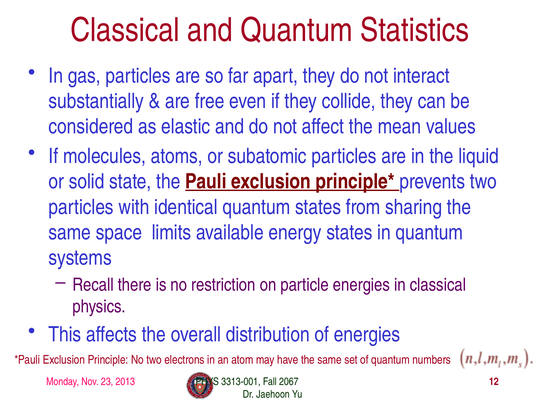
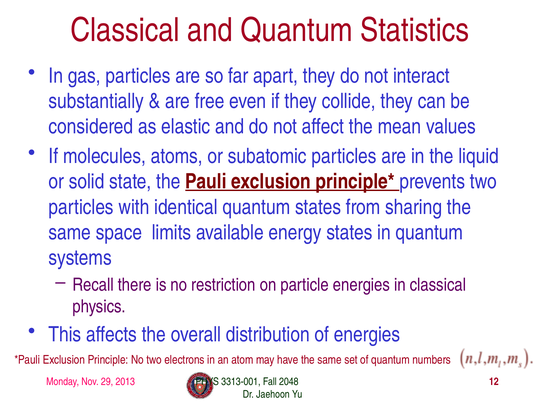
23: 23 -> 29
2067: 2067 -> 2048
